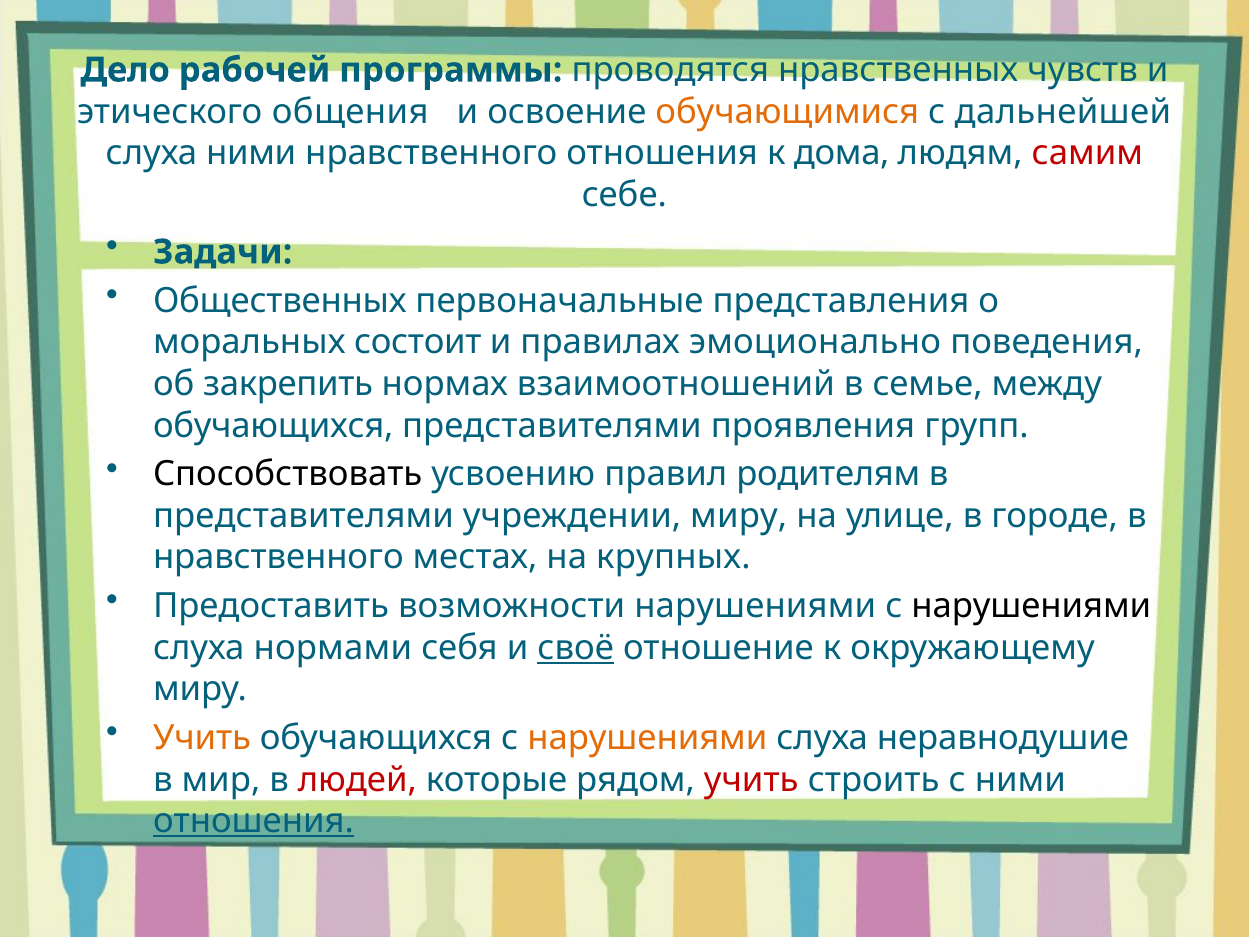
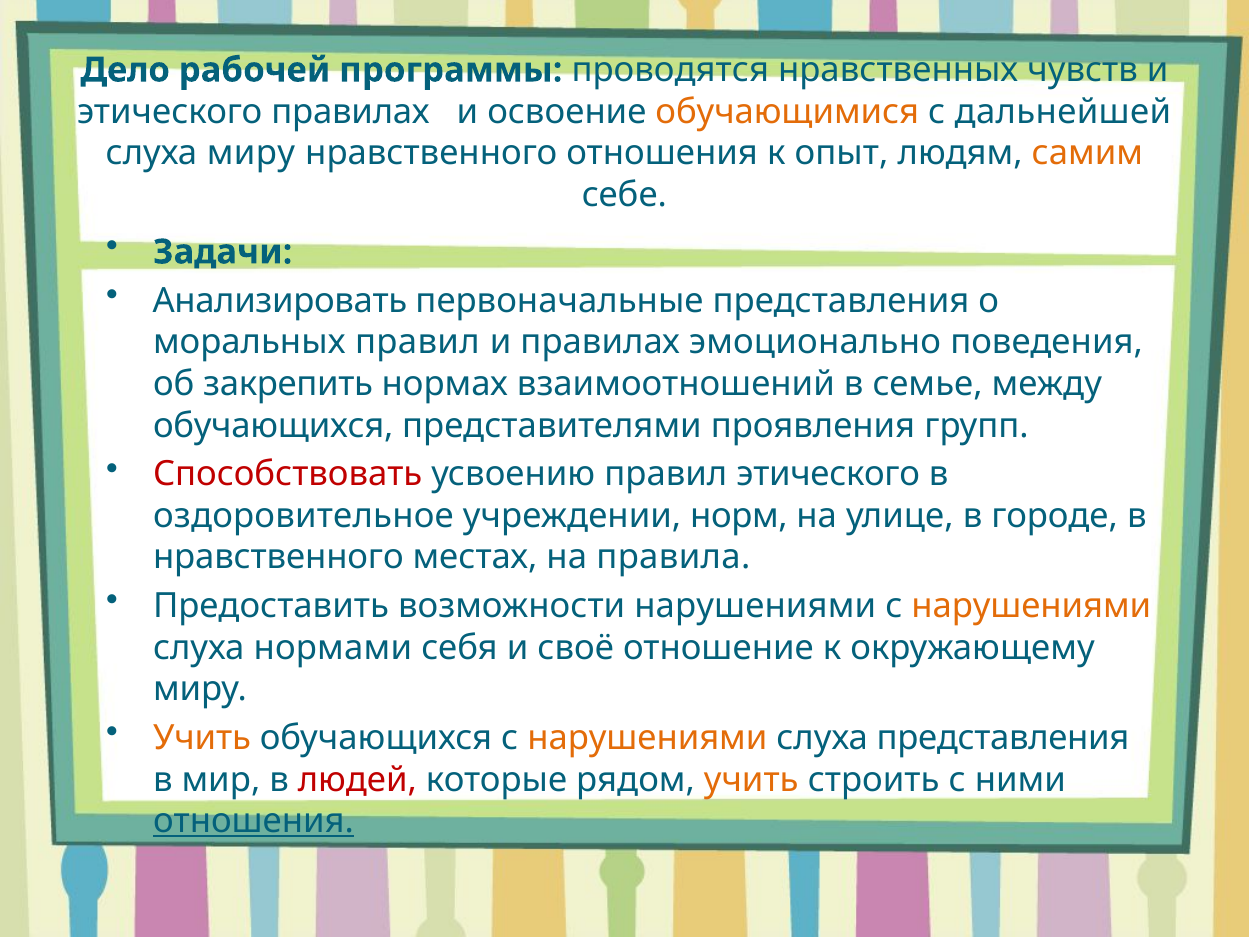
этического общения: общения -> правилах
слуха ними: ними -> миру
дома: дома -> опыт
самим colour: red -> orange
Общественных: Общественных -> Анализировать
моральных состоит: состоит -> правил
Способствовать colour: black -> red
правил родителям: родителям -> этического
представителями at (303, 516): представителями -> оздоровительное
учреждении миру: миру -> норм
крупных: крупных -> правила
нарушениями at (1031, 606) colour: black -> orange
своё underline: present -> none
слуха неравнодушие: неравнодушие -> представления
учить at (751, 779) colour: red -> orange
